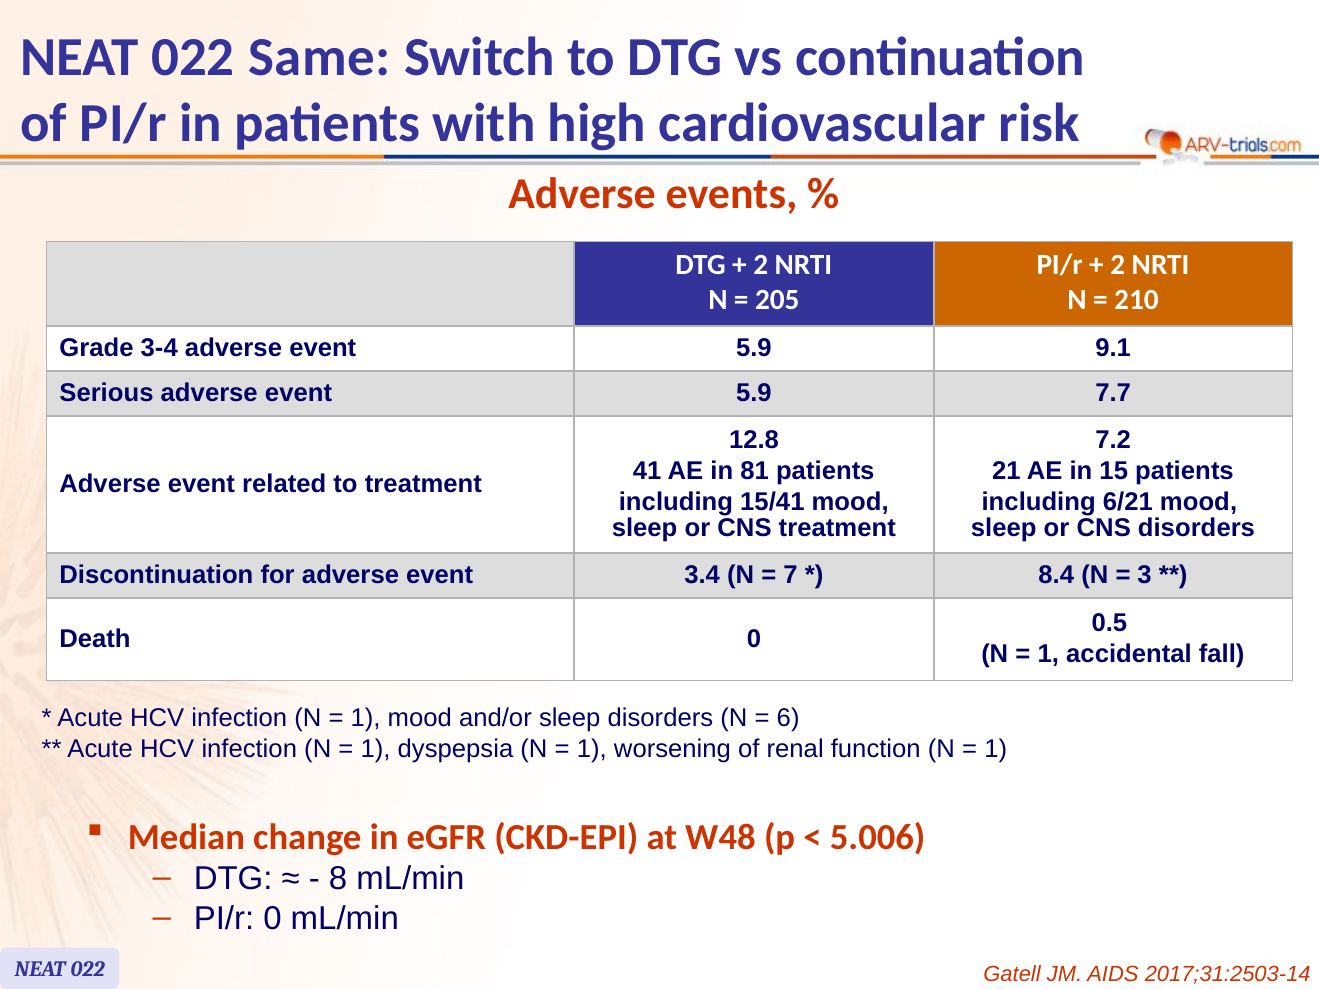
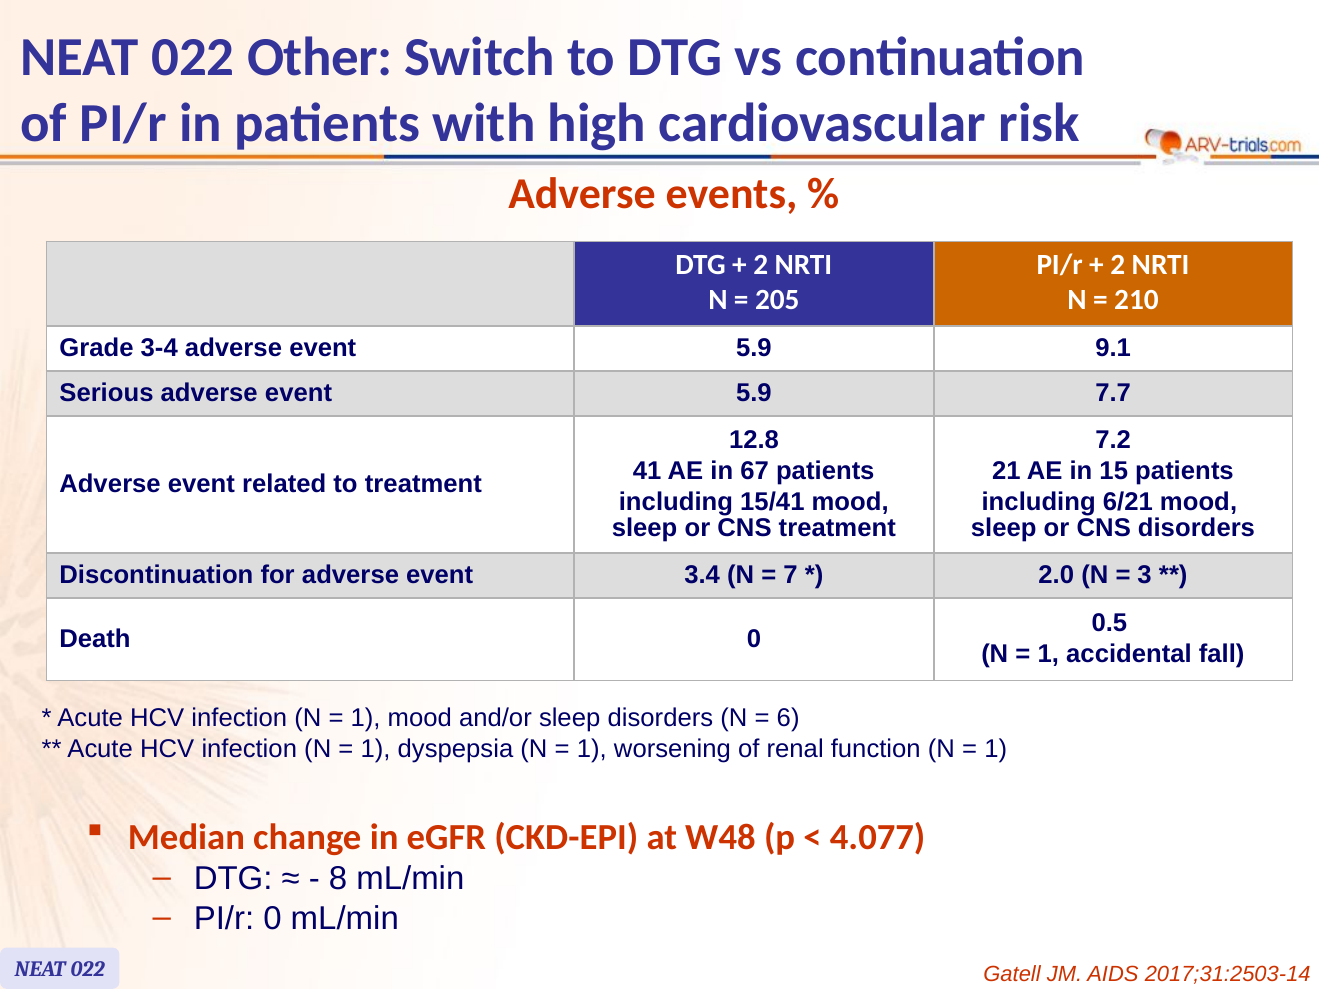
Same: Same -> Other
81: 81 -> 67
8.4: 8.4 -> 2.0
5.006: 5.006 -> 4.077
